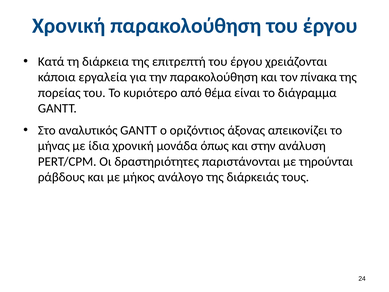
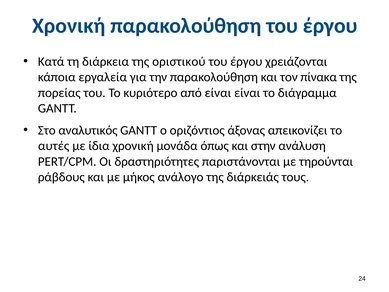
επιτρεπτή: επιτρεπτή -> οριστικού
από θέμα: θέμα -> είναι
μήνας: μήνας -> αυτές
